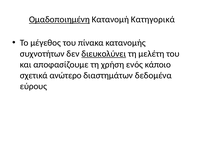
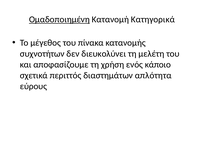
διευκολύνει underline: present -> none
ανώτερο: ανώτερο -> περιττός
δεδομένα: δεδομένα -> απλότητα
